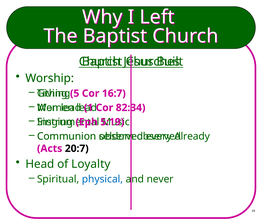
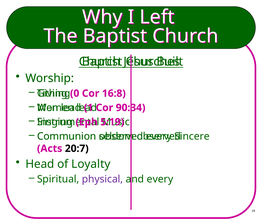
5: 5 -> 0
16:7: 16:7 -> 16:8
82:34: 82:34 -> 90:34
Already: Already -> Sincere
physical colour: blue -> purple
never at (160, 179): never -> every
